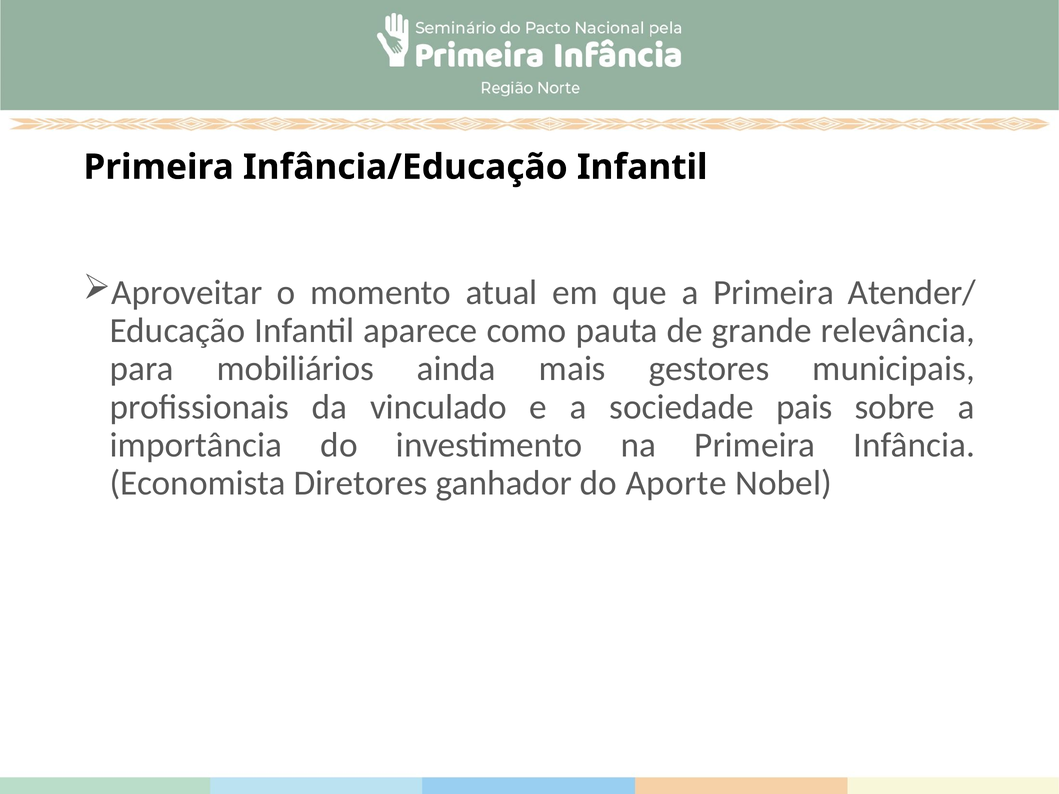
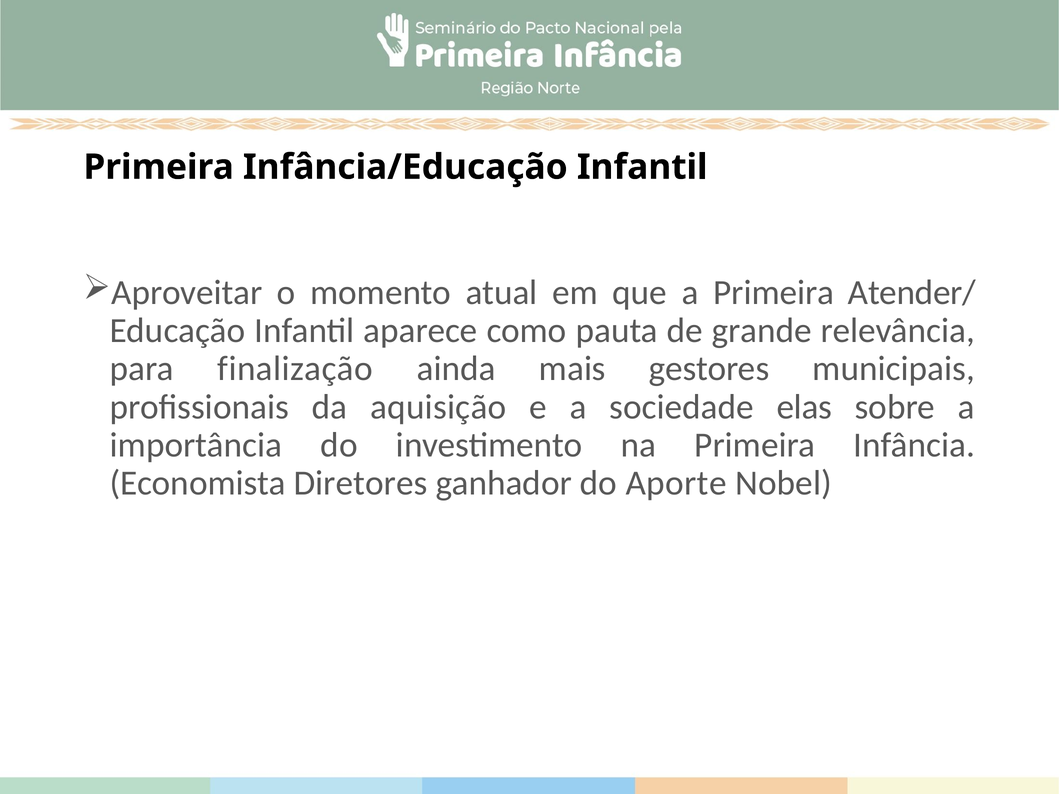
mobiliários: mobiliários -> finalização
vinculado: vinculado -> aquisição
pais: pais -> elas
